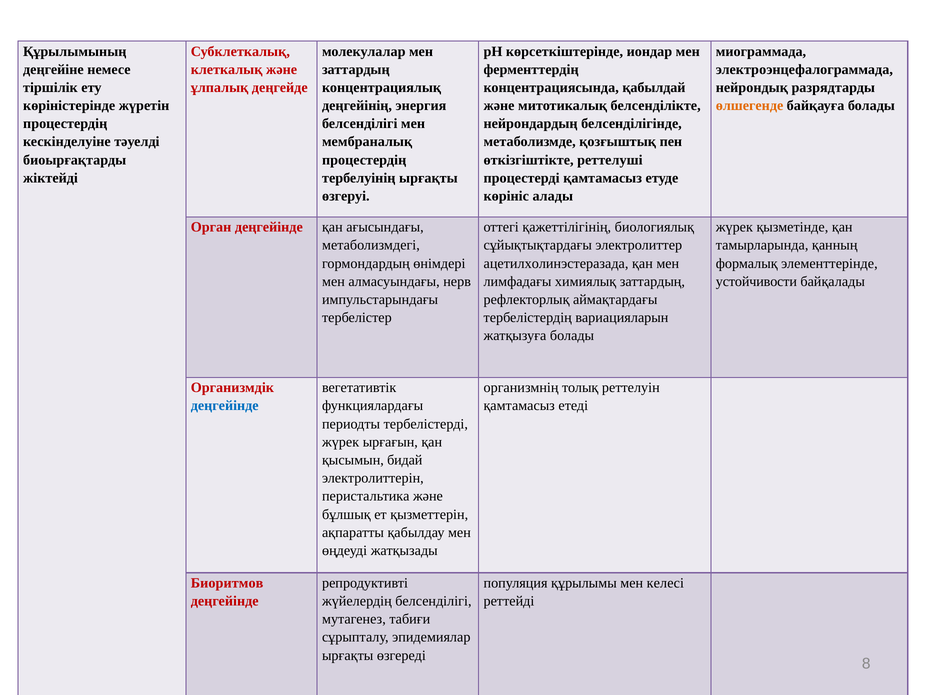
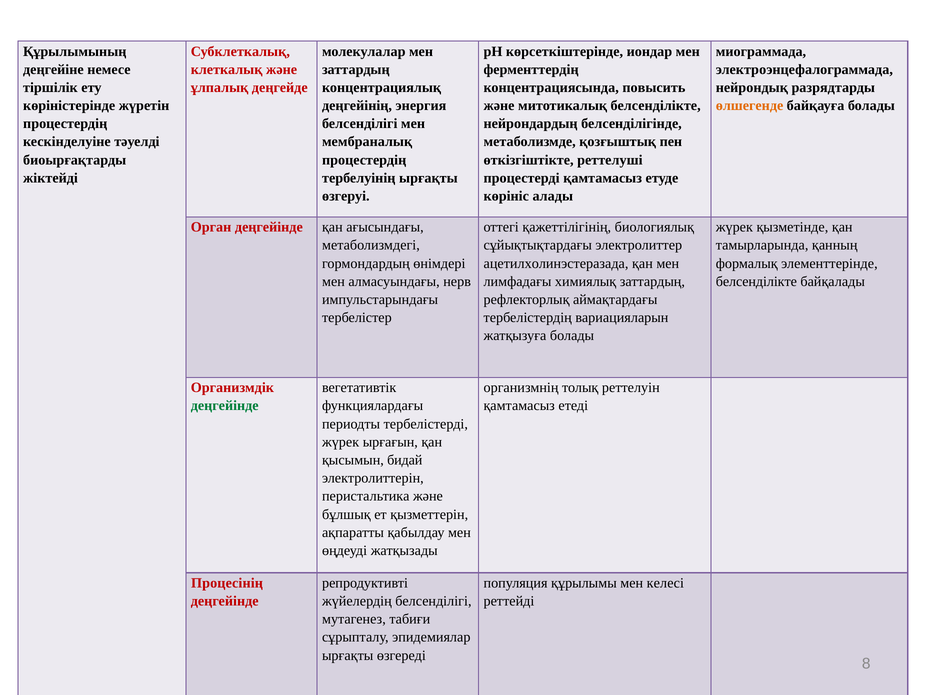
қабылдай: қабылдай -> повысить
устойчивости at (756, 281): устойчивости -> белсенділікте
деңгейінде at (225, 405) colour: blue -> green
Биоритмов: Биоритмов -> Процесінің
